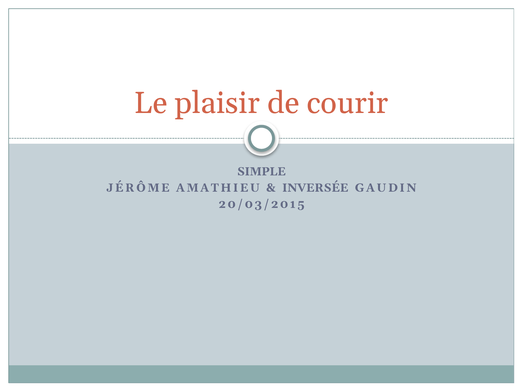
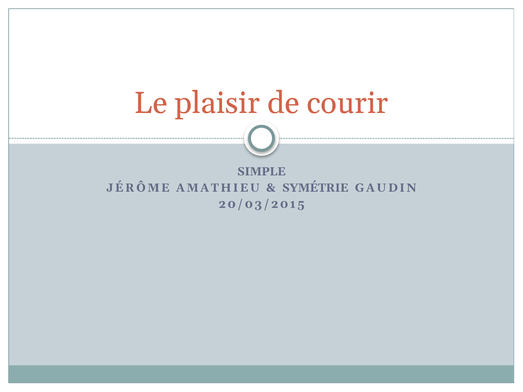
INVERSÉE: INVERSÉE -> SYMÉTRIE
